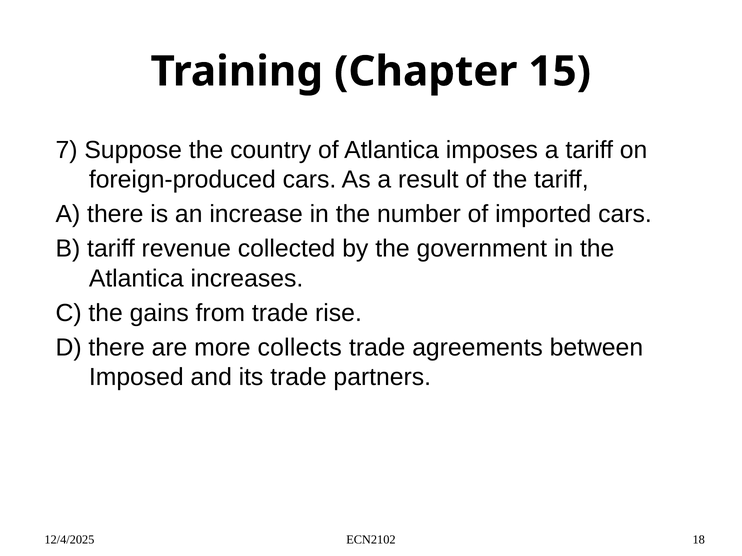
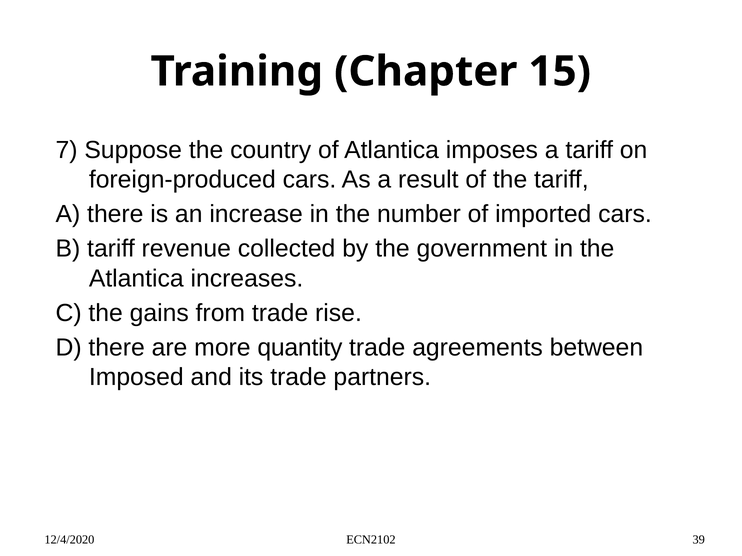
collects: collects -> quantity
12/4/2025: 12/4/2025 -> 12/4/2020
18: 18 -> 39
